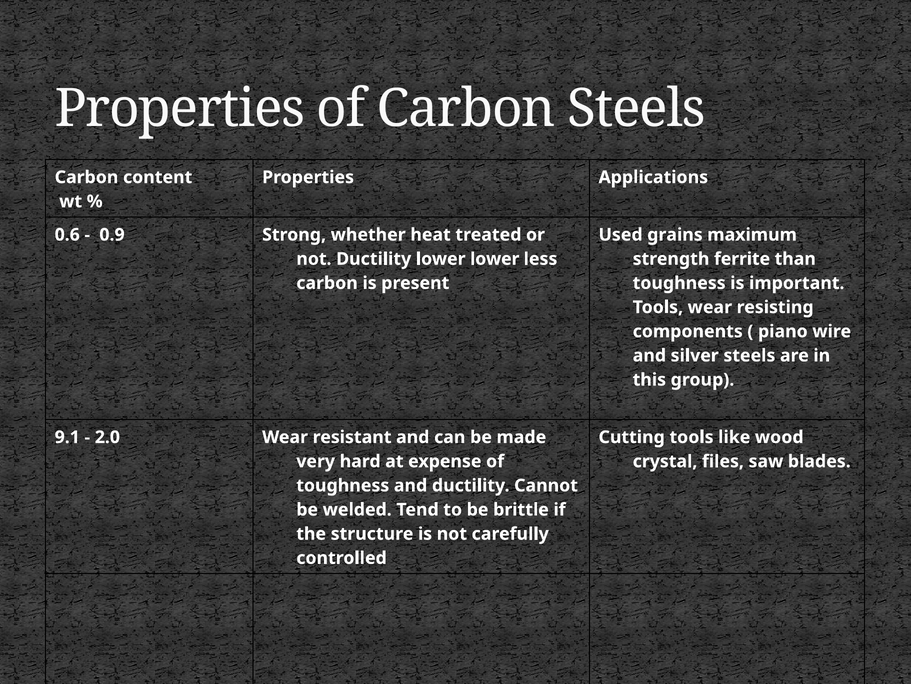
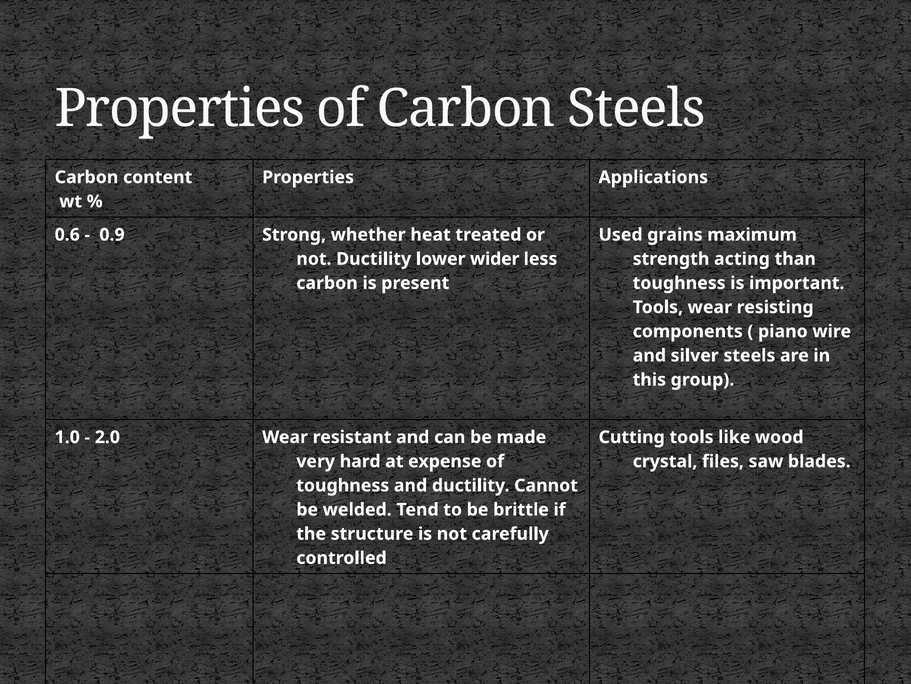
lower lower: lower -> wider
ferrite: ferrite -> acting
9.1: 9.1 -> 1.0
